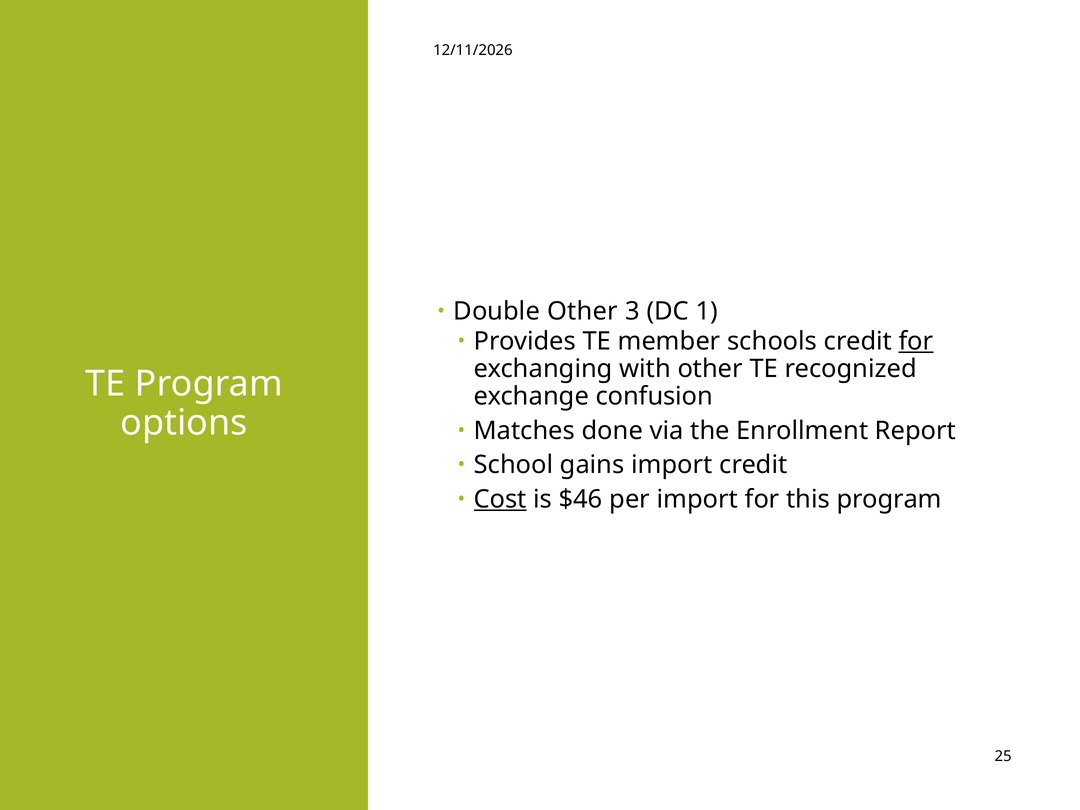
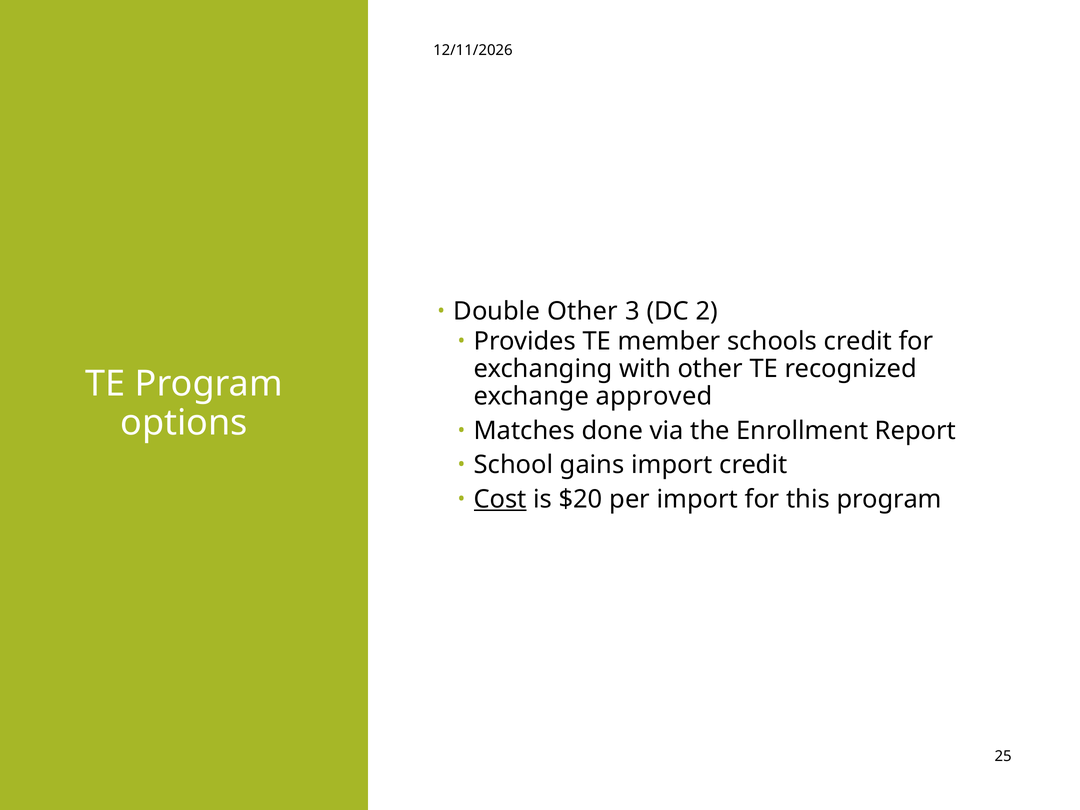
1: 1 -> 2
for at (916, 341) underline: present -> none
confusion: confusion -> approved
$46: $46 -> $20
